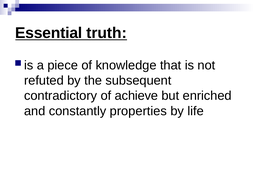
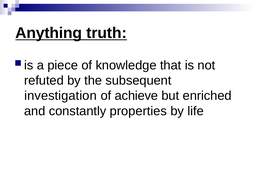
Essential: Essential -> Anything
contradictory: contradictory -> investigation
